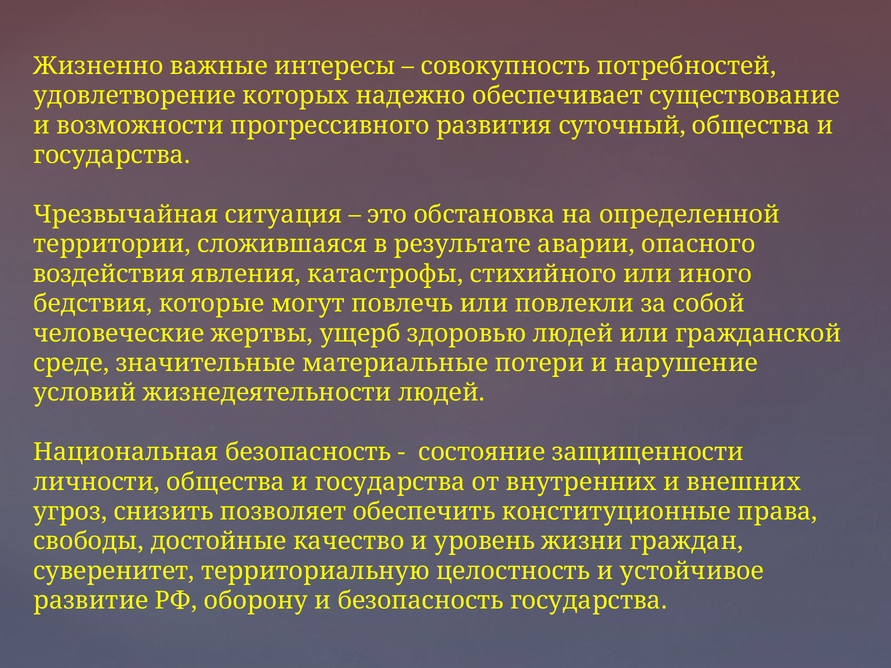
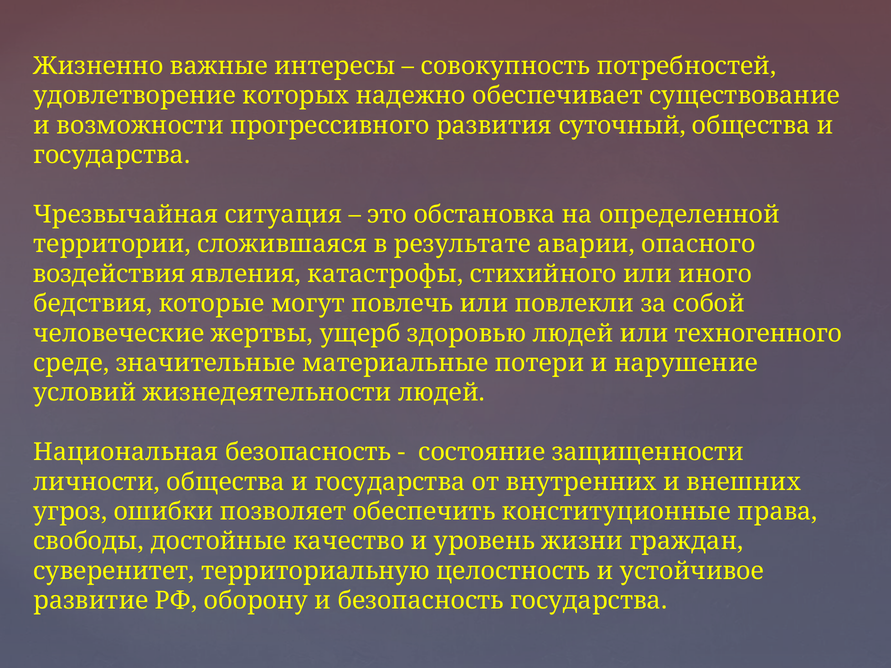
гражданской: гражданской -> техногенного
снизить: снизить -> ошибки
